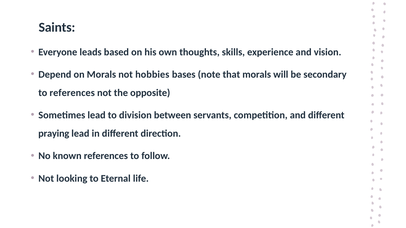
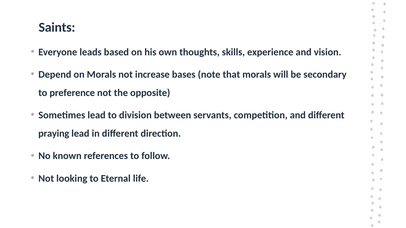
hobbies: hobbies -> increase
to references: references -> preference
